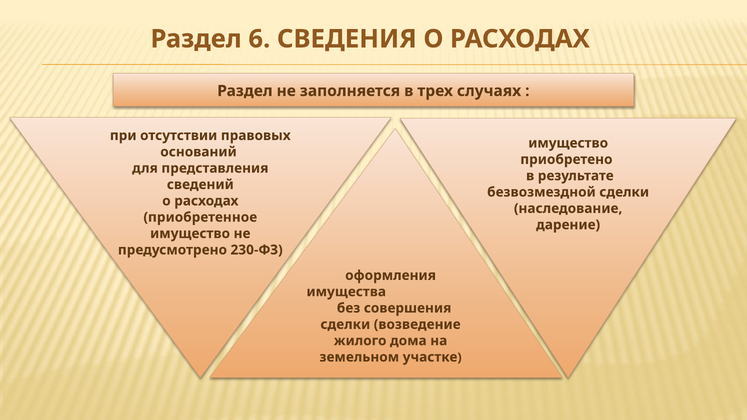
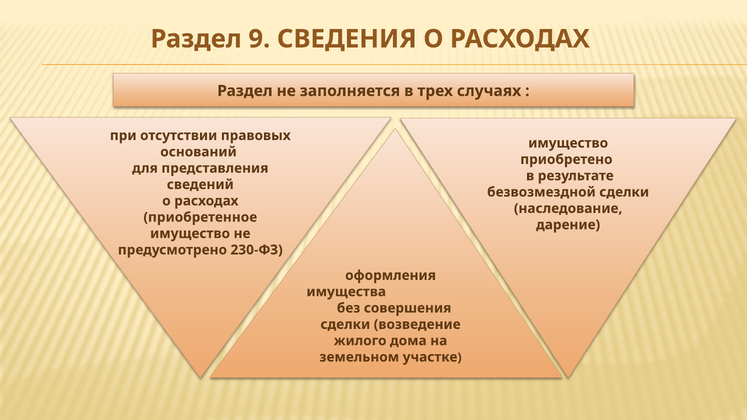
6: 6 -> 9
